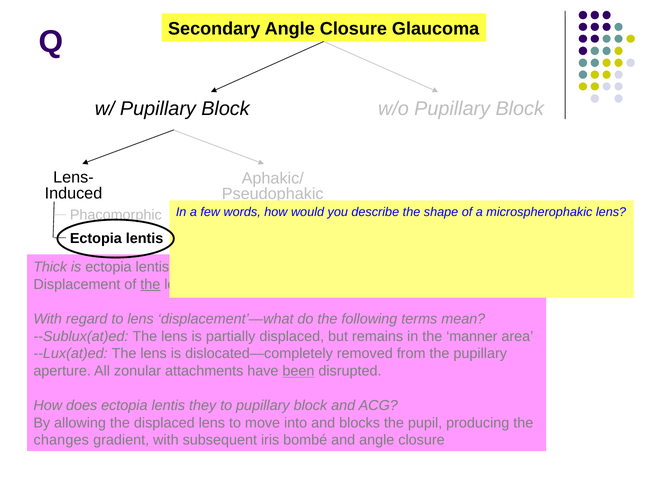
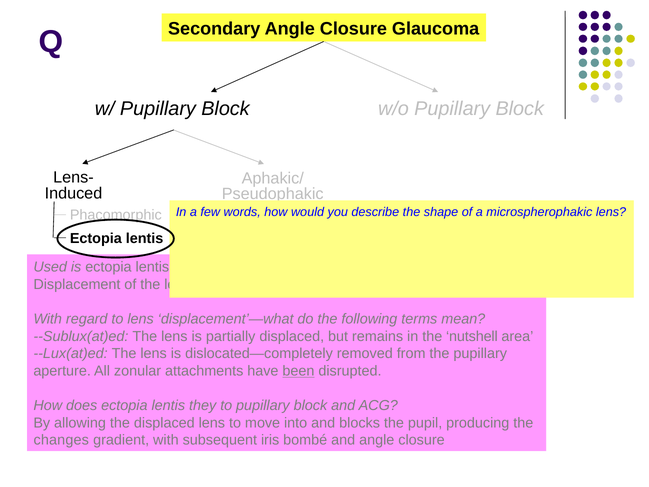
Thick: Thick -> Used
the at (150, 284) underline: present -> none
manner: manner -> nutshell
